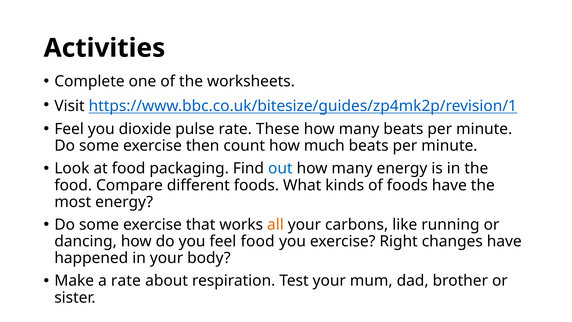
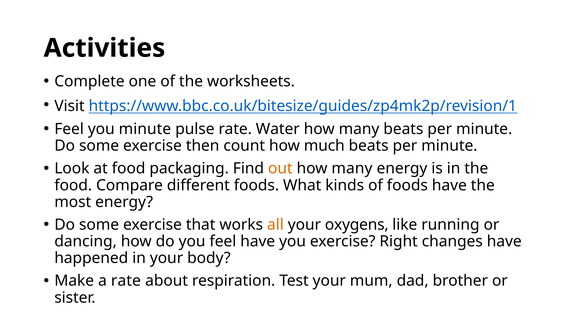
you dioxide: dioxide -> minute
These: These -> Water
out colour: blue -> orange
carbons: carbons -> oxygens
feel food: food -> have
